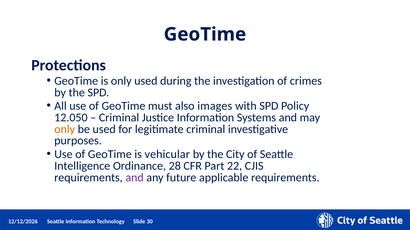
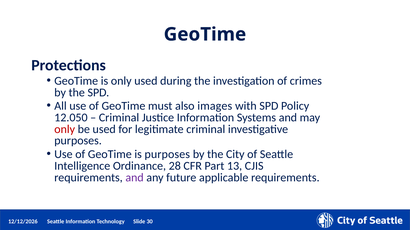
only at (65, 129) colour: orange -> red
is vehicular: vehicular -> purposes
22: 22 -> 13
